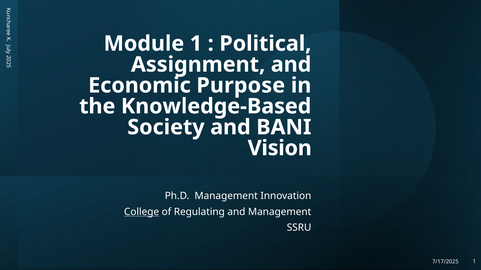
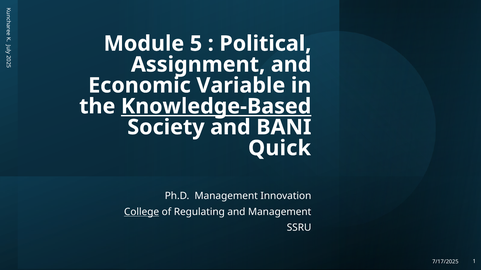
Module 1: 1 -> 5
Purpose: Purpose -> Variable
Knowledge-Based underline: none -> present
Vision: Vision -> Quick
